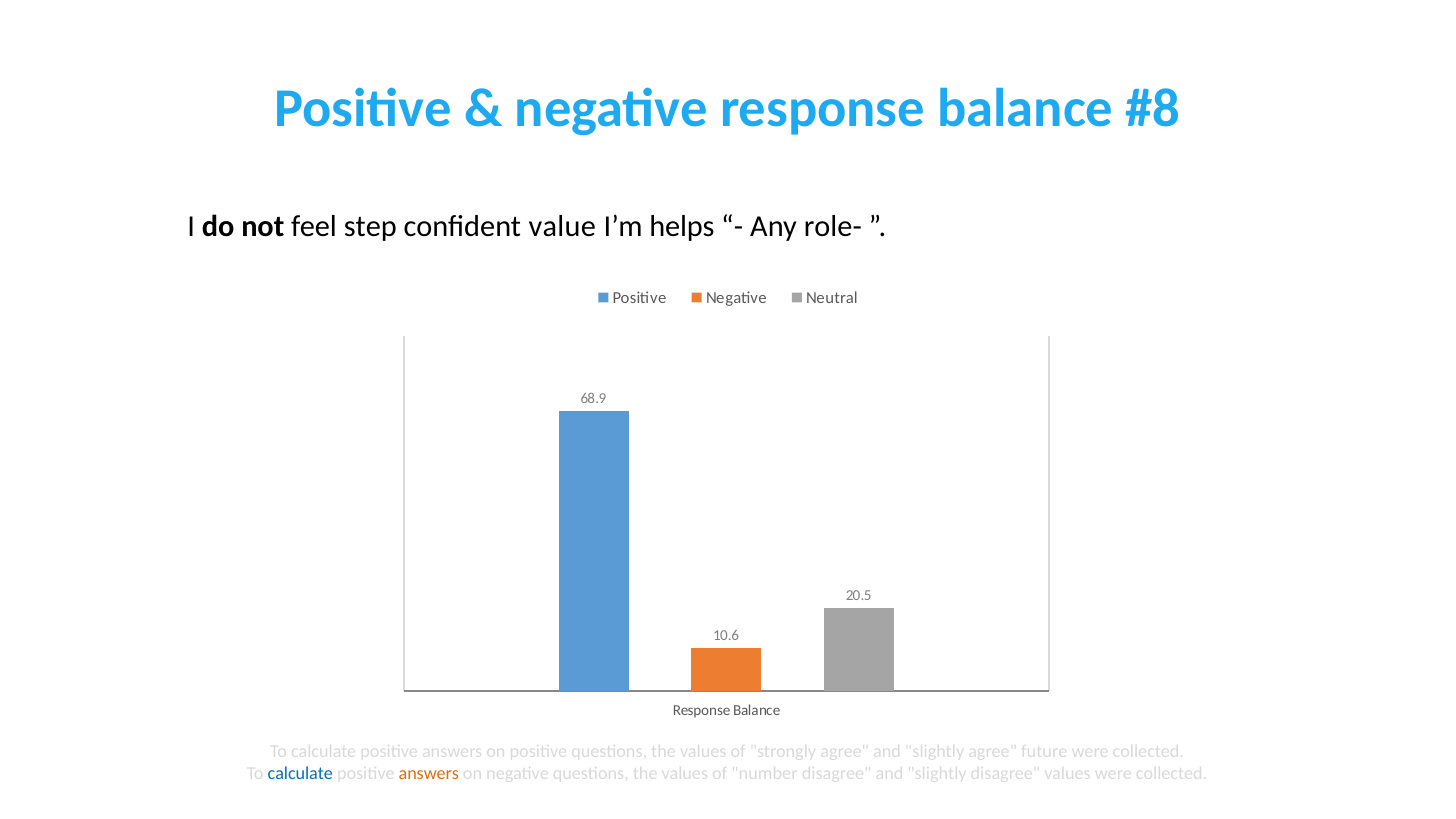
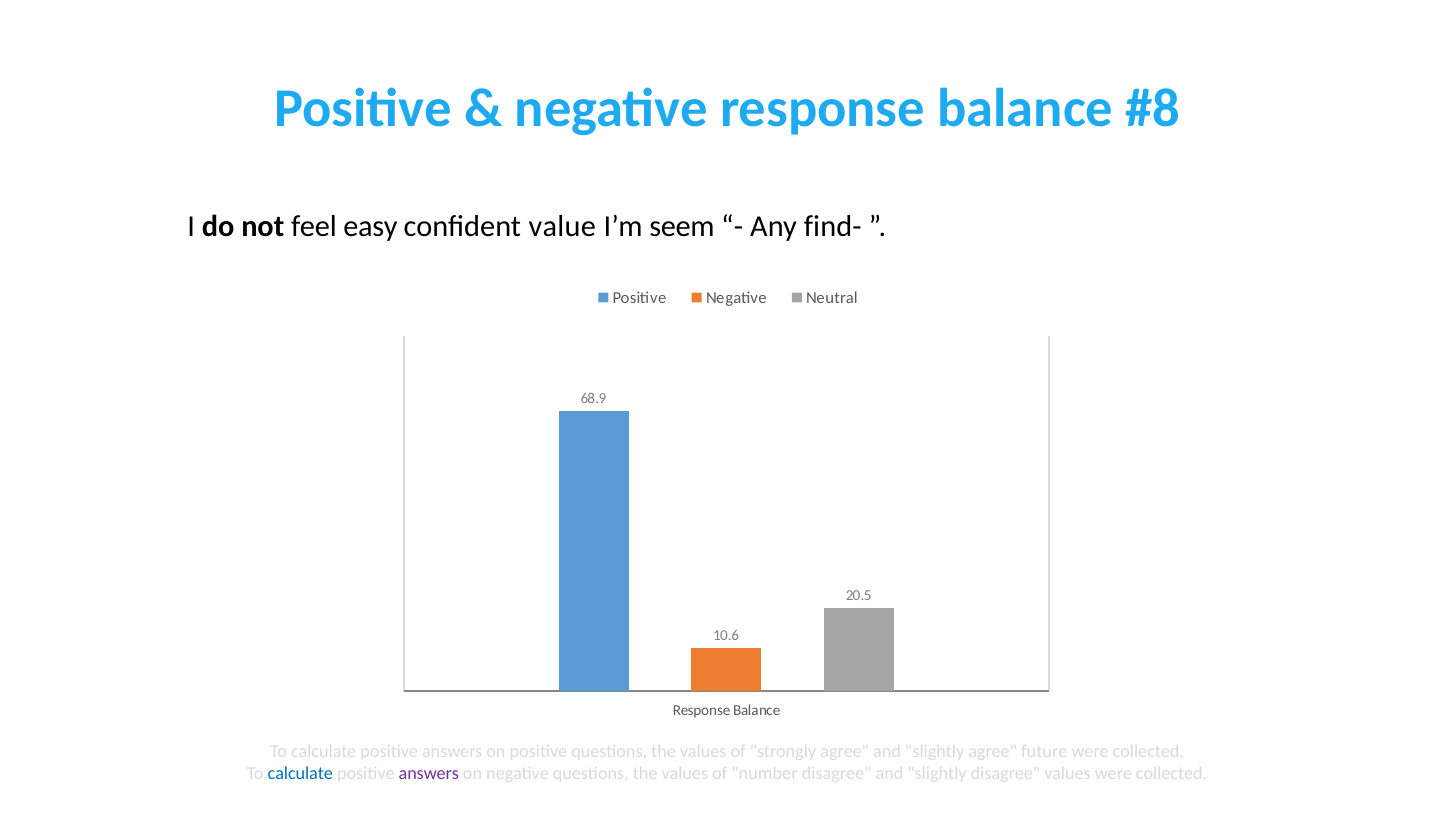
step: step -> easy
helps: helps -> seem
role-: role- -> find-
answers at (429, 773) colour: orange -> purple
